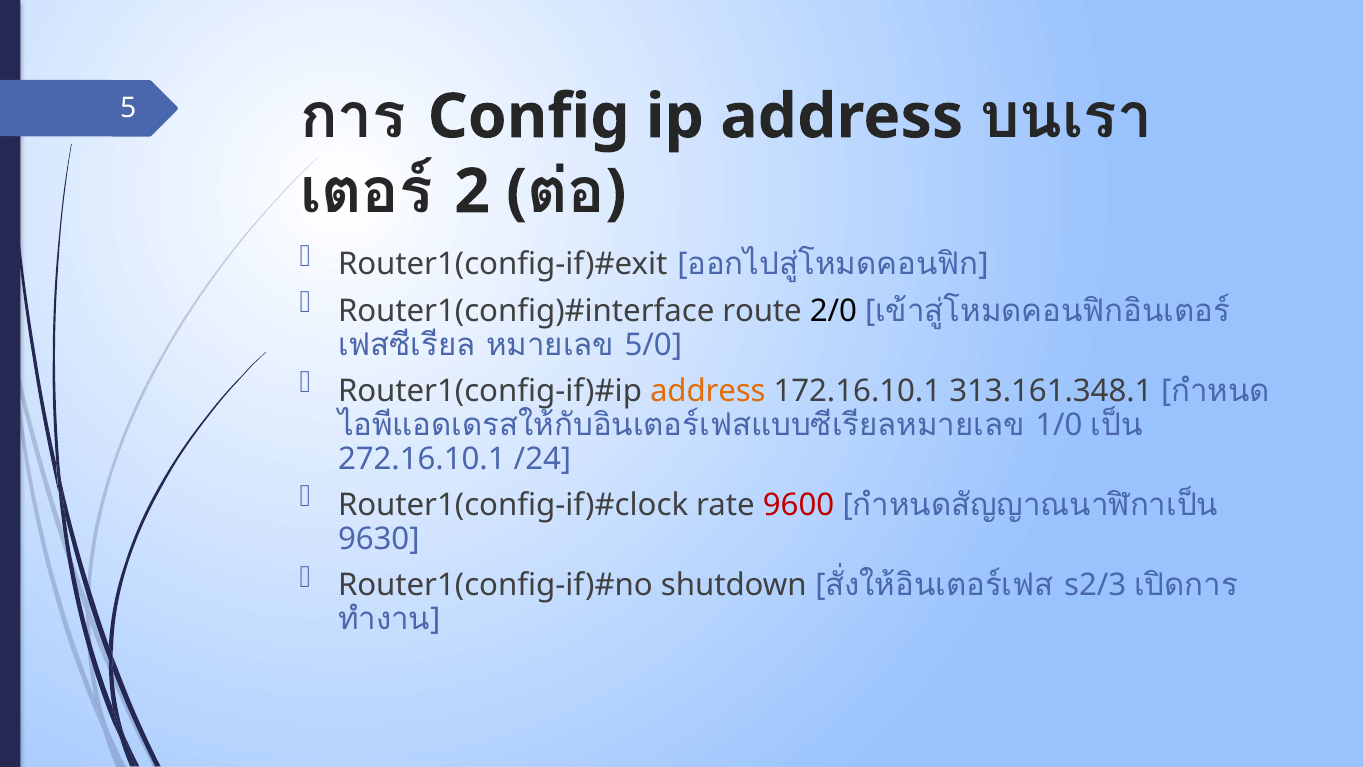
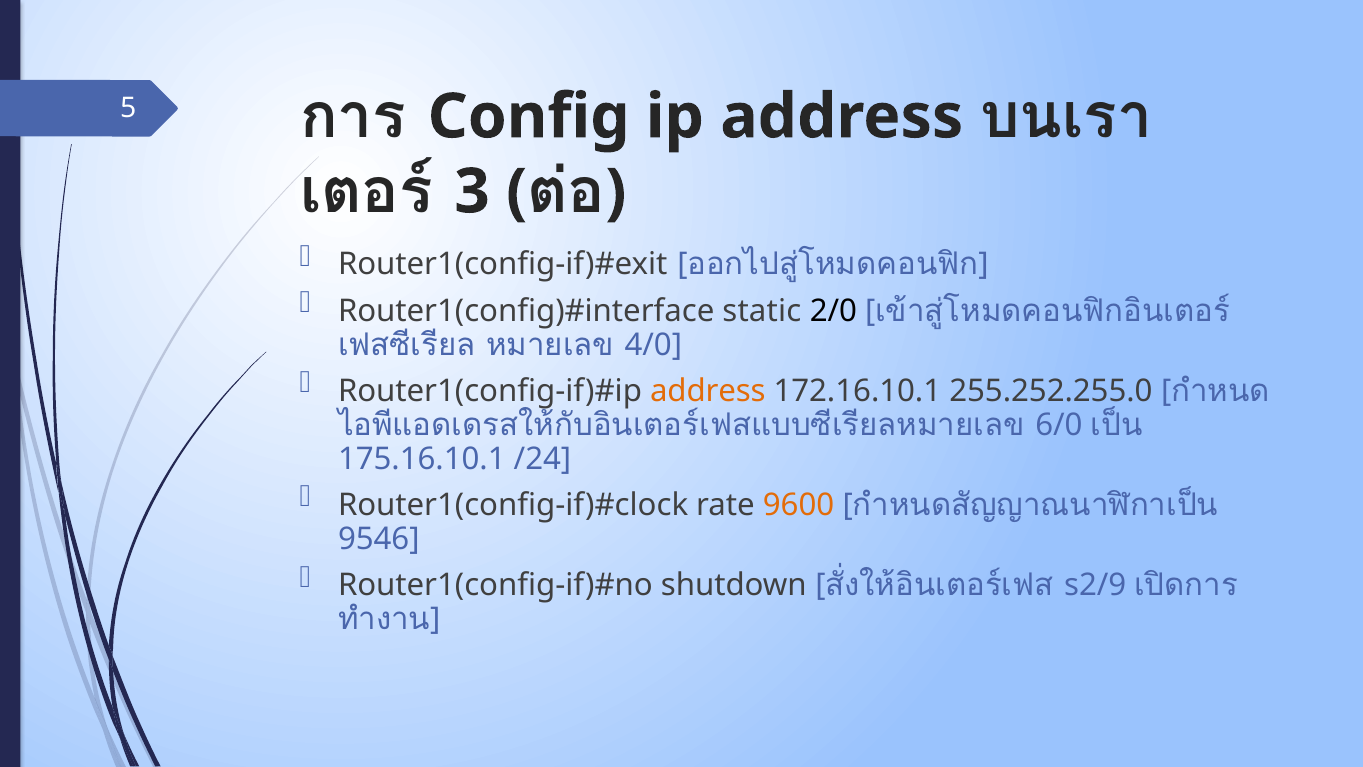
2: 2 -> 3
route: route -> static
5/0: 5/0 -> 4/0
313.161.348.1: 313.161.348.1 -> 255.252.255.0
1/0: 1/0 -> 6/0
272.16.10.1: 272.16.10.1 -> 175.16.10.1
9600 colour: red -> orange
9630: 9630 -> 9546
s2/3: s2/3 -> s2/9
